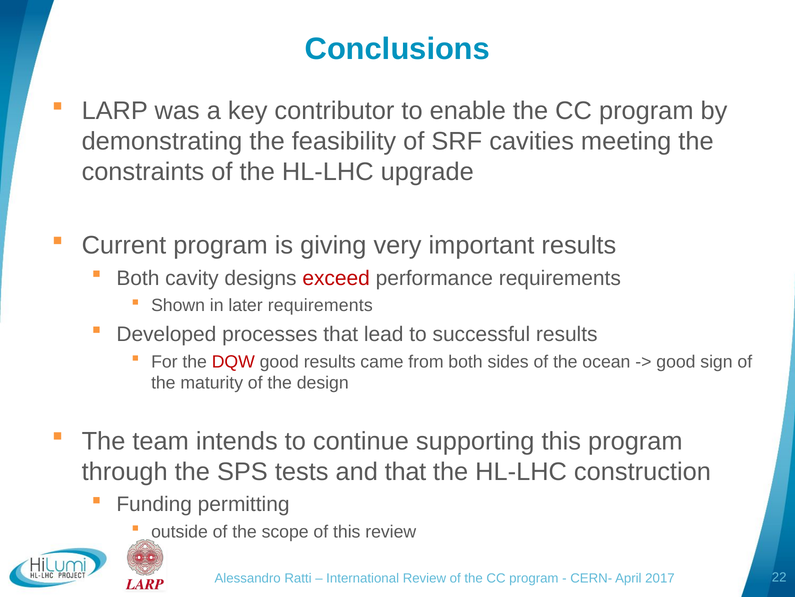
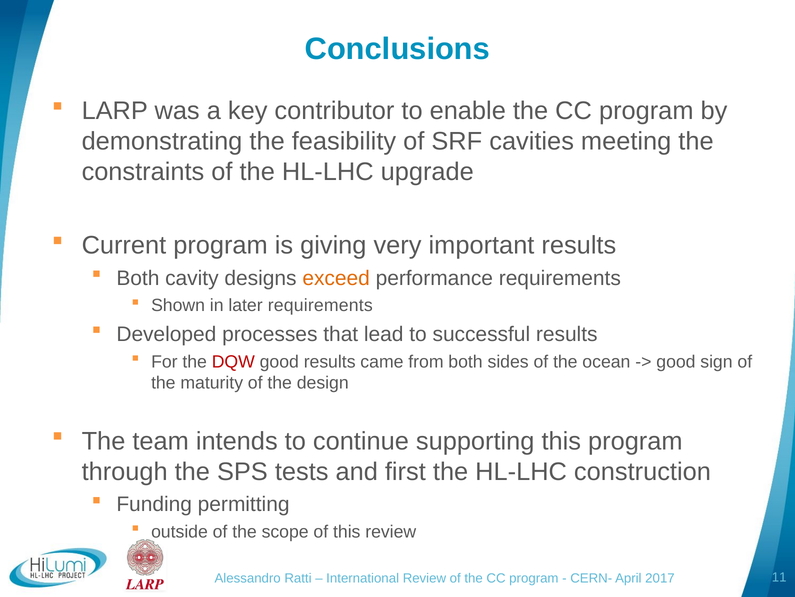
exceed colour: red -> orange
and that: that -> first
22: 22 -> 11
